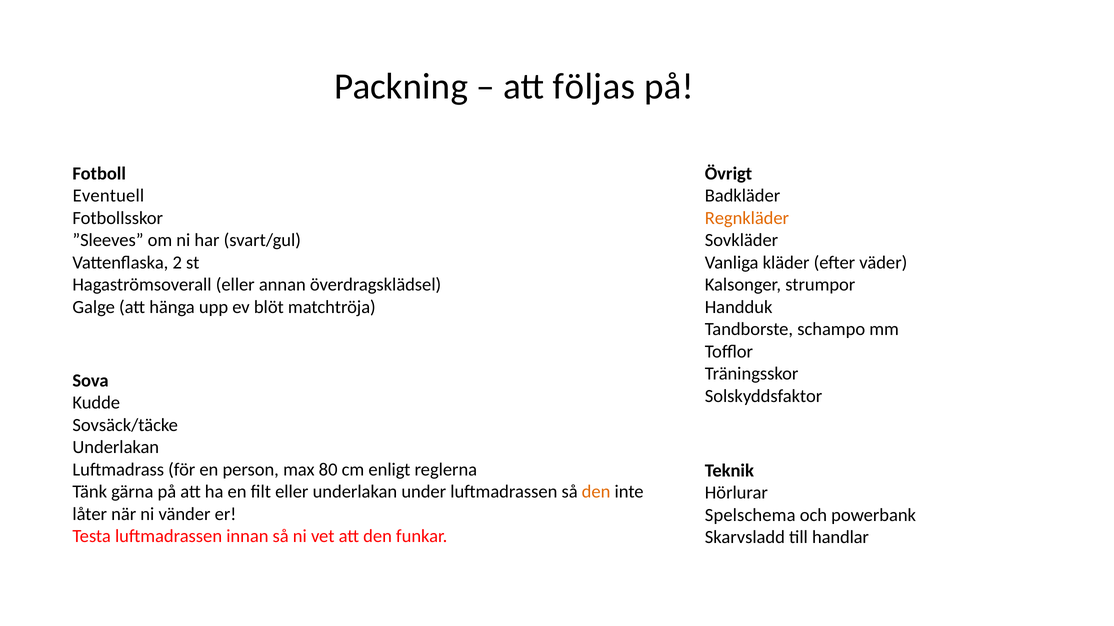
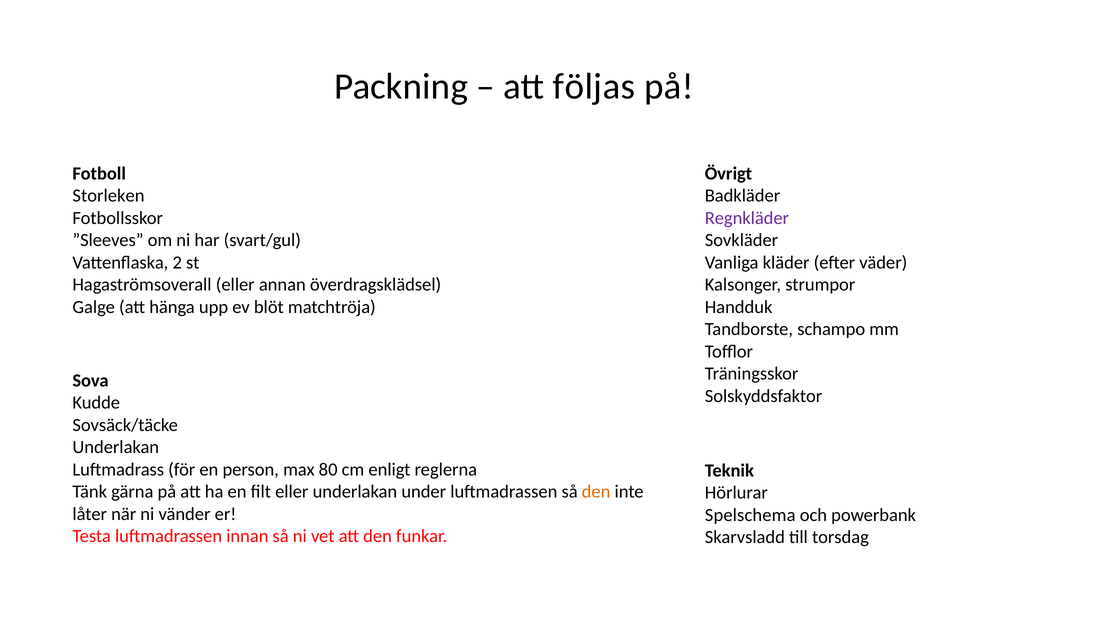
Eventuell: Eventuell -> Storleken
Regnkläder colour: orange -> purple
handlar: handlar -> torsdag
